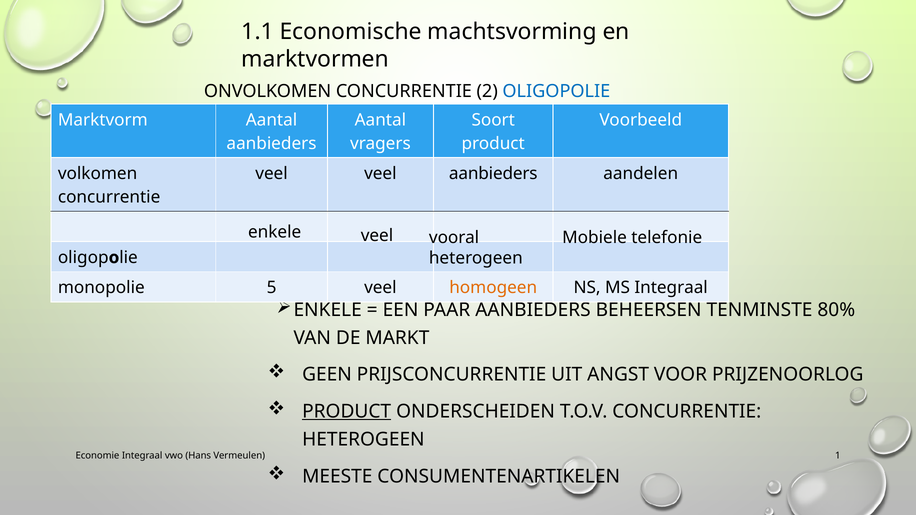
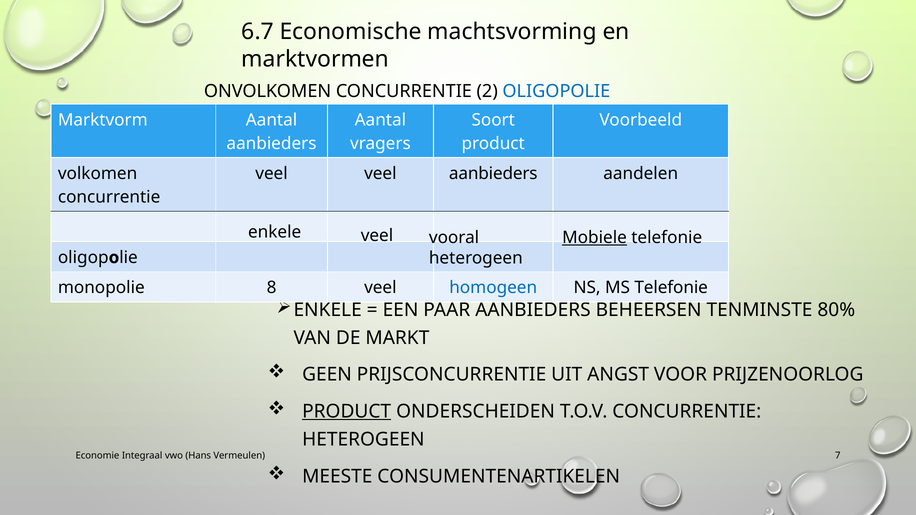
1.1: 1.1 -> 6.7
Mobiele underline: none -> present
5: 5 -> 8
homogeen colour: orange -> blue
MS Integraal: Integraal -> Telefonie
1: 1 -> 7
